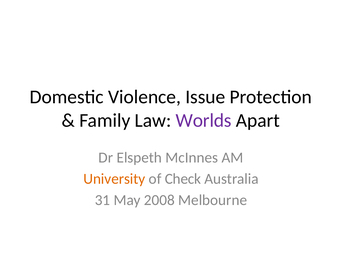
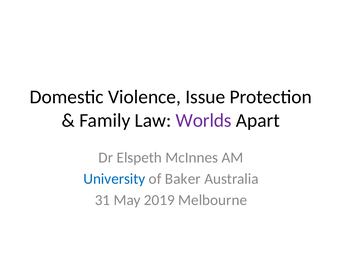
University colour: orange -> blue
Check: Check -> Baker
2008: 2008 -> 2019
